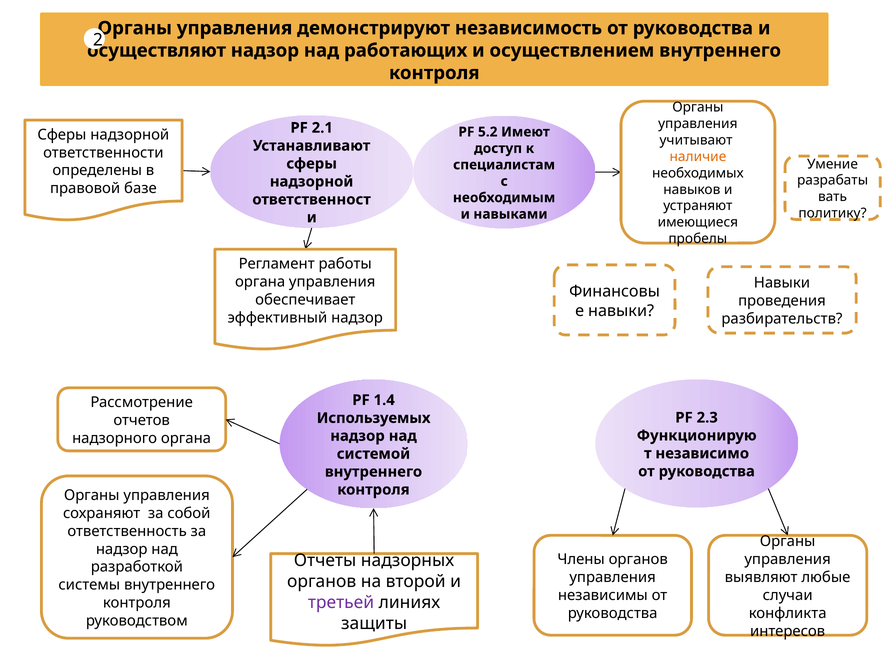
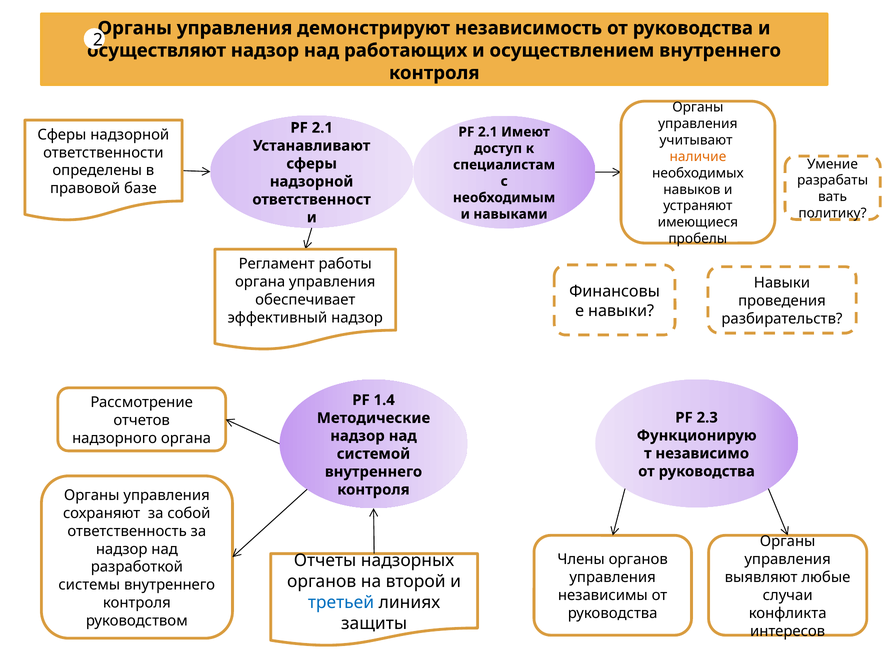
5.2 at (488, 132): 5.2 -> 2.1
Используемых: Используемых -> Методические
третьей colour: purple -> blue
